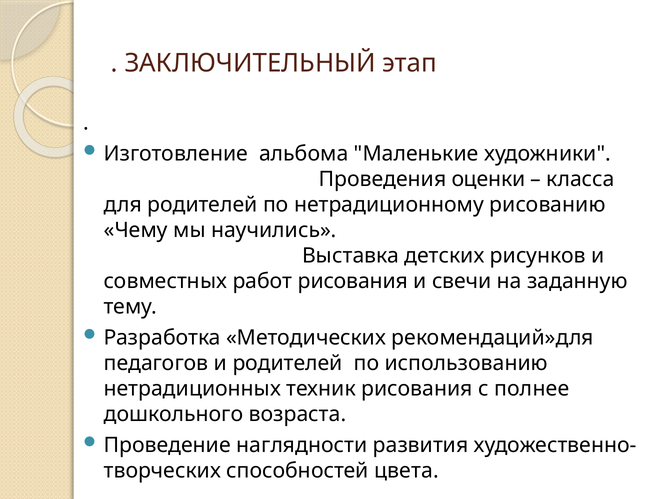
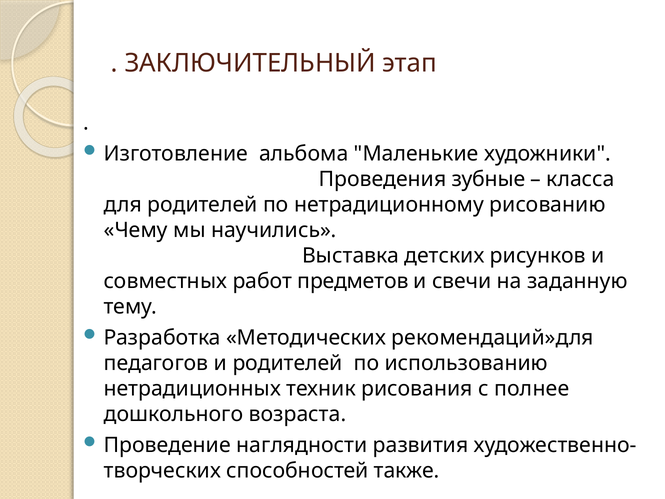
оценки: оценки -> зубные
работ рисования: рисования -> предметов
цвета: цвета -> также
